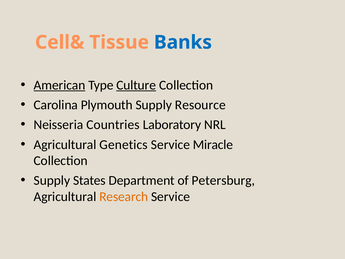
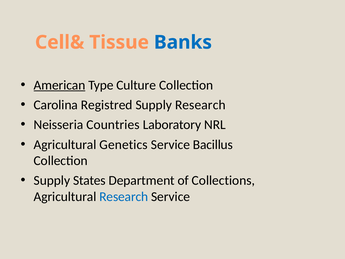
Culture underline: present -> none
Plymouth: Plymouth -> Registred
Supply Resource: Resource -> Research
Miracle: Miracle -> Bacillus
Petersburg: Petersburg -> Collections
Research at (124, 196) colour: orange -> blue
